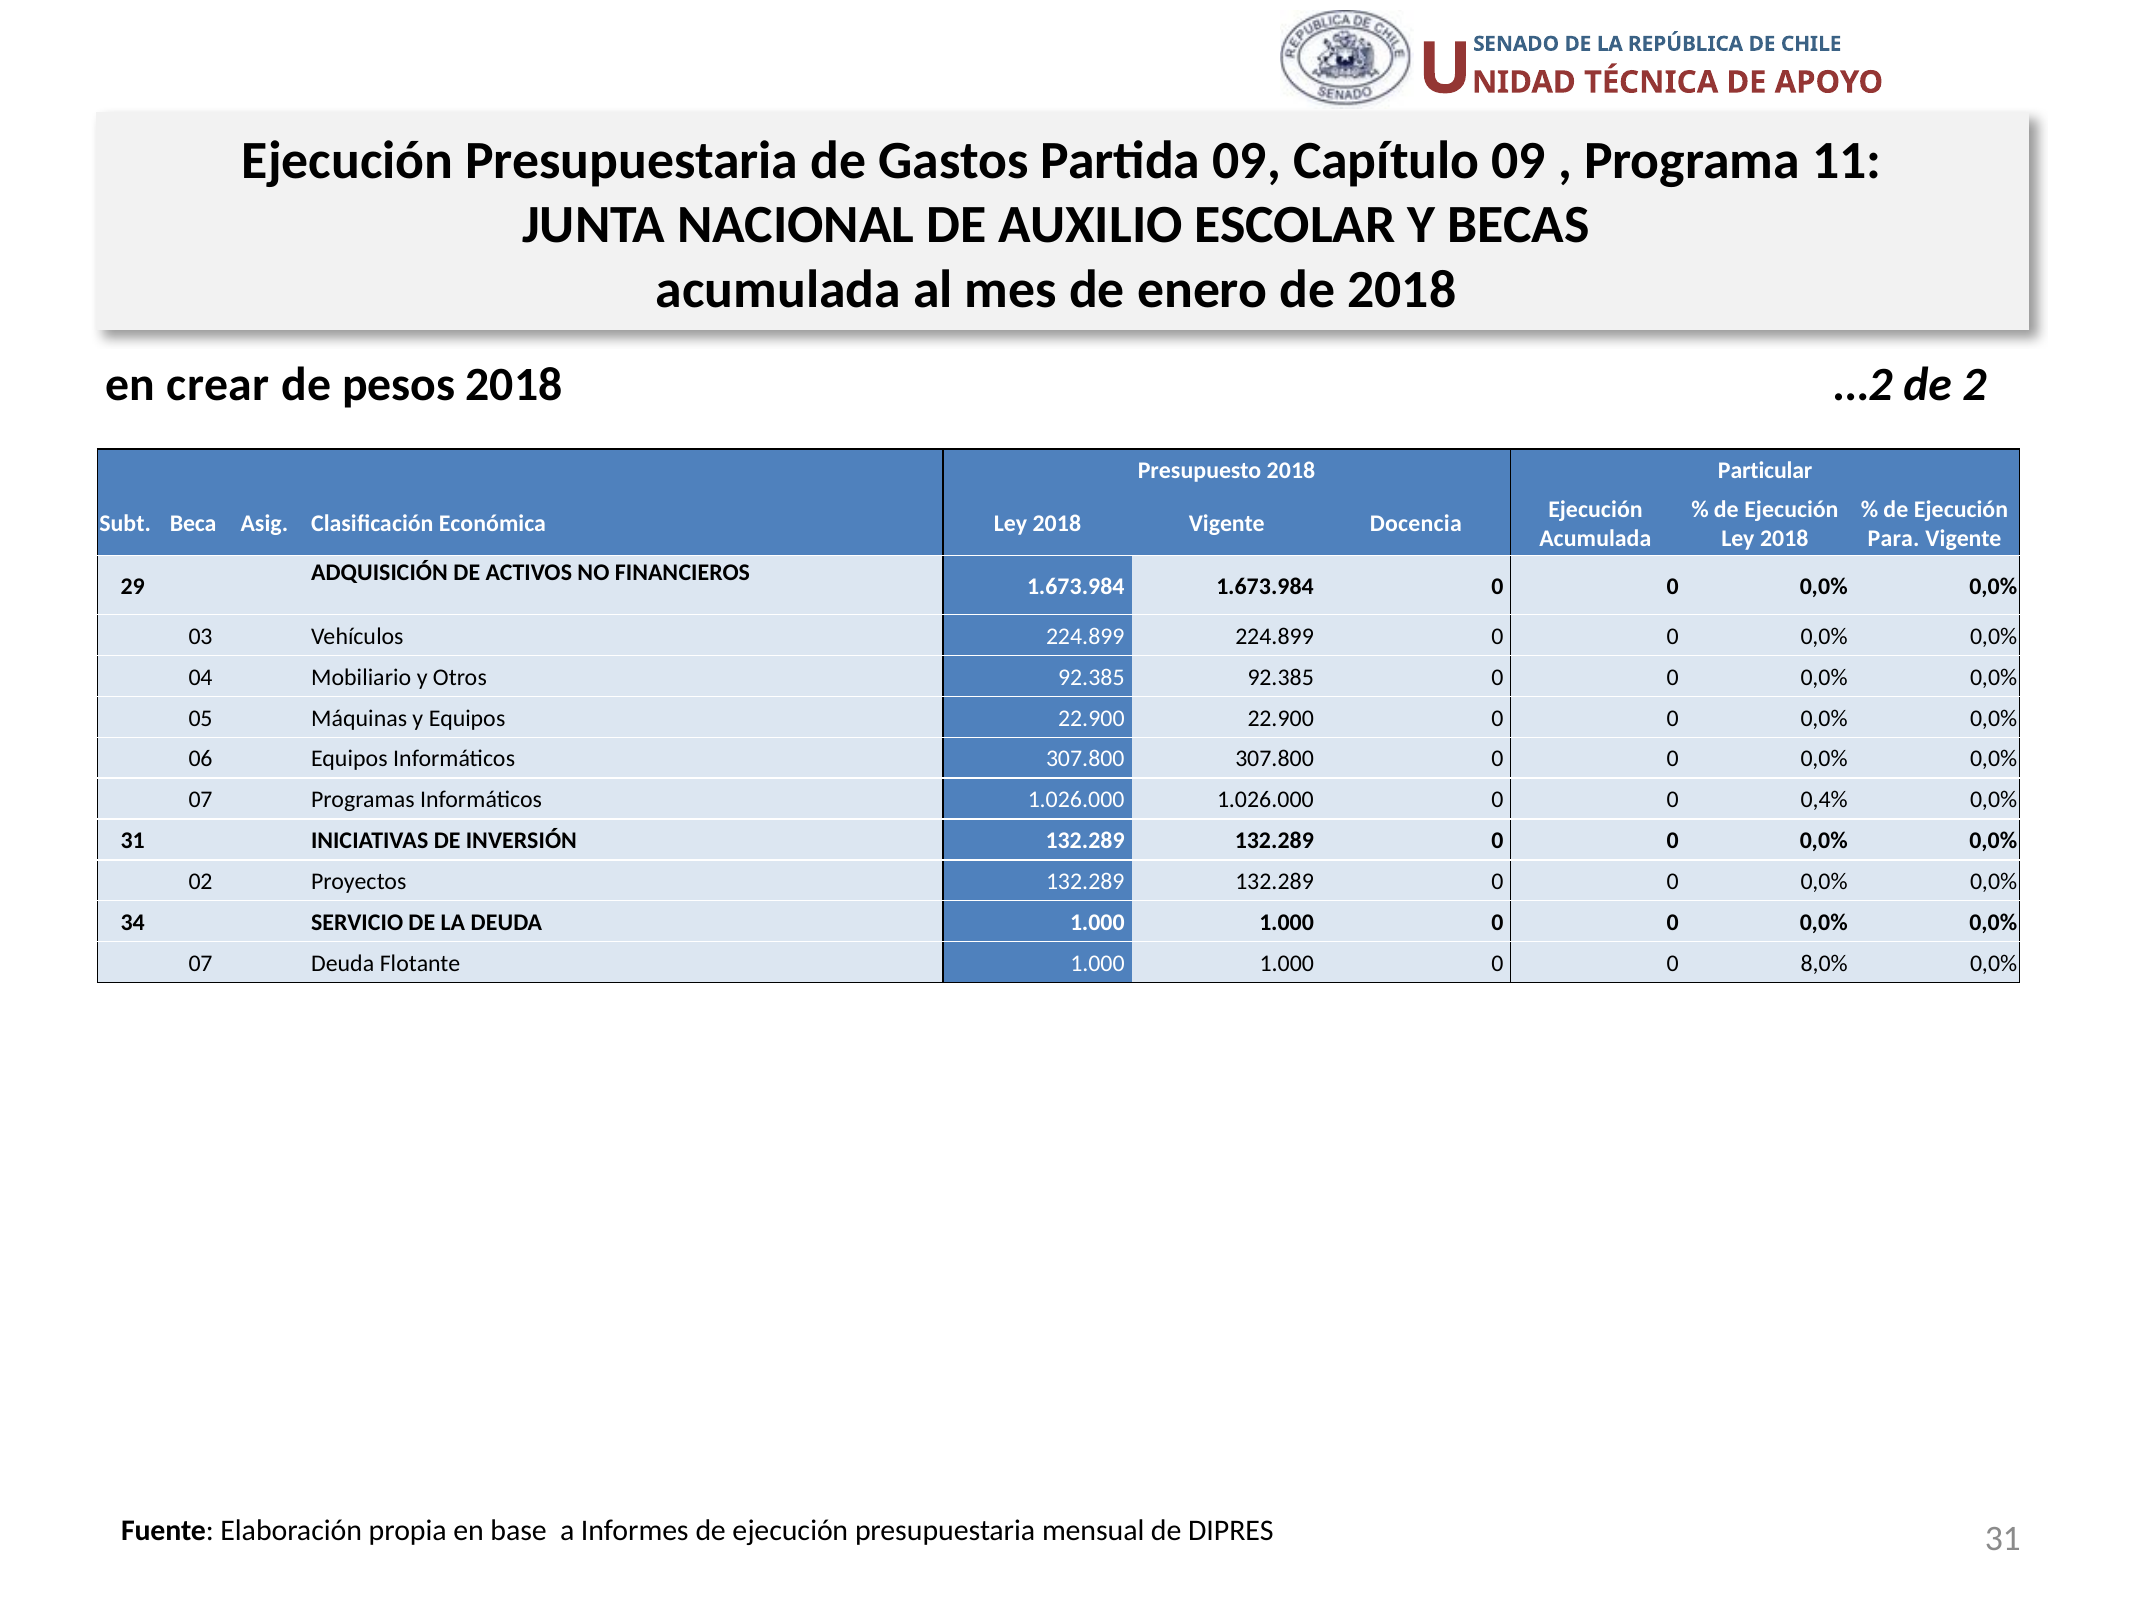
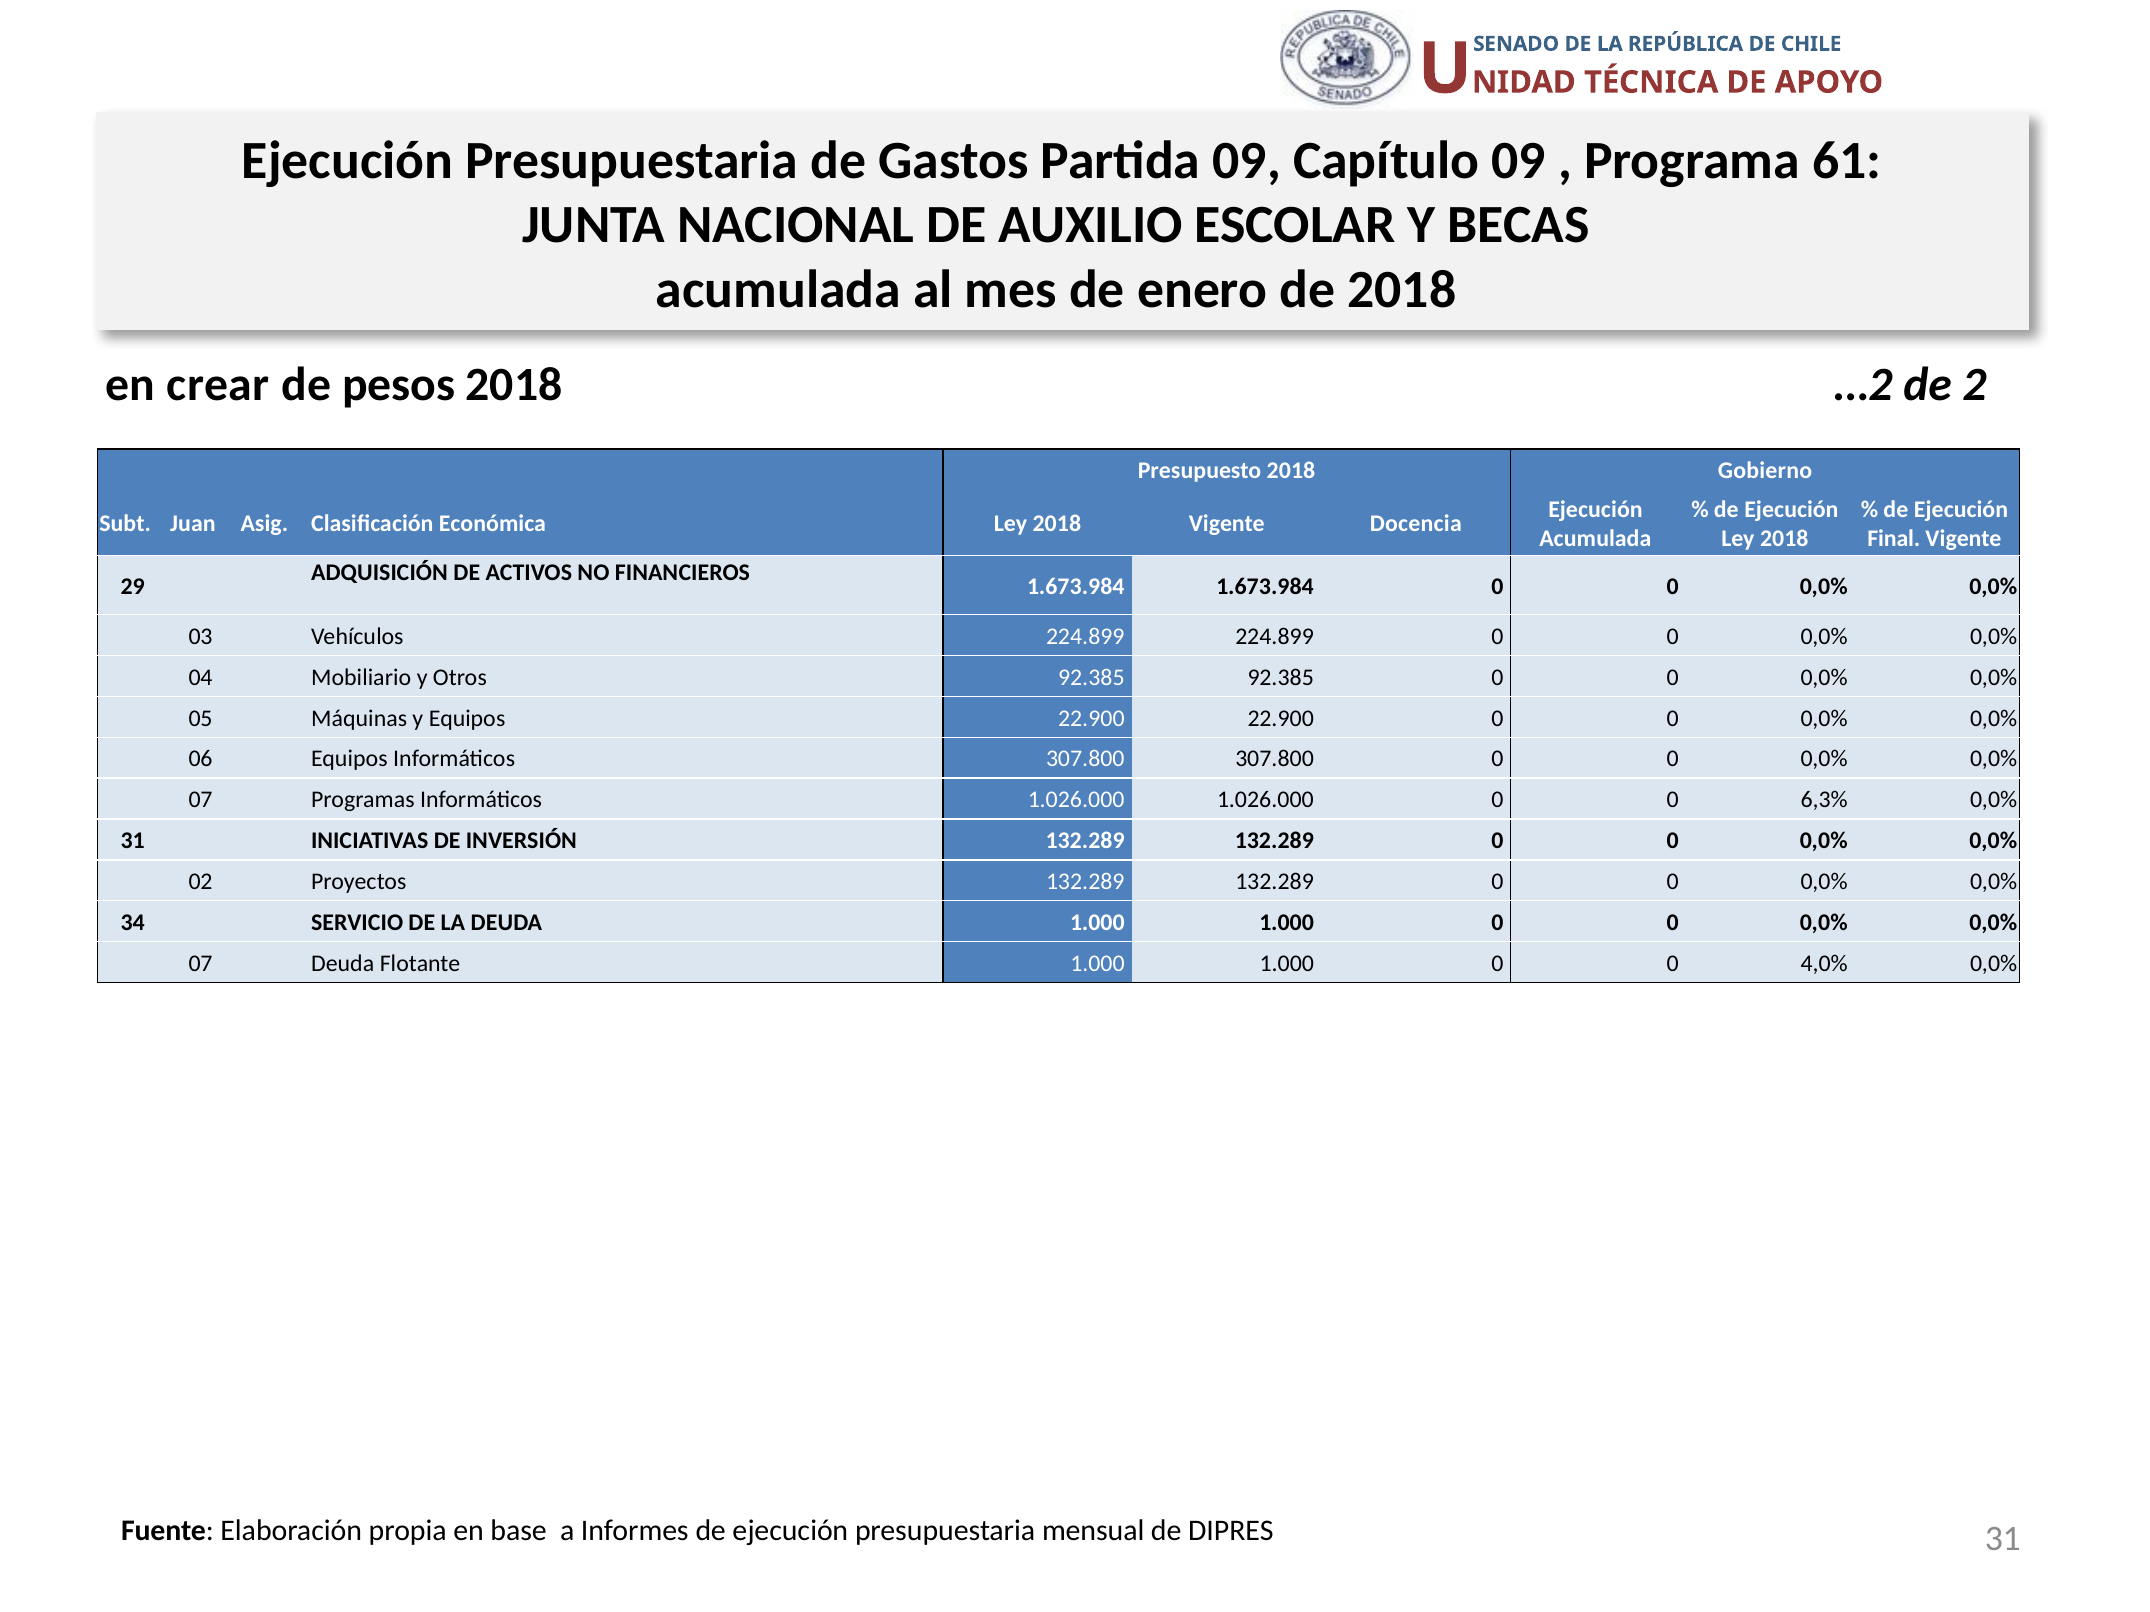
11: 11 -> 61
Particular: Particular -> Gobierno
Beca: Beca -> Juan
Para: Para -> Final
0,4%: 0,4% -> 6,3%
8,0%: 8,0% -> 4,0%
